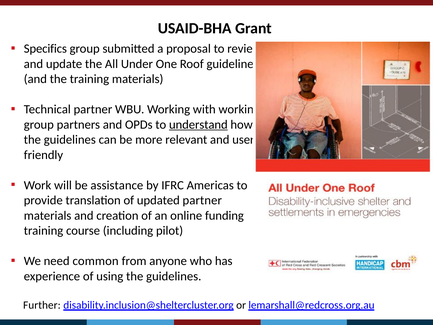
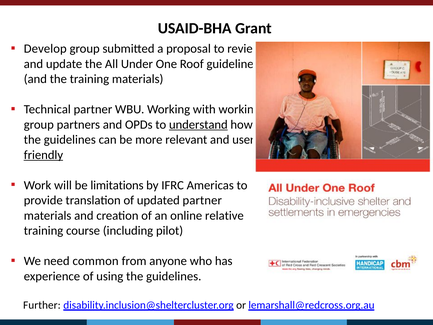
Specifics: Specifics -> Develop
friendly underline: none -> present
assistance: assistance -> limitations
funding: funding -> relative
